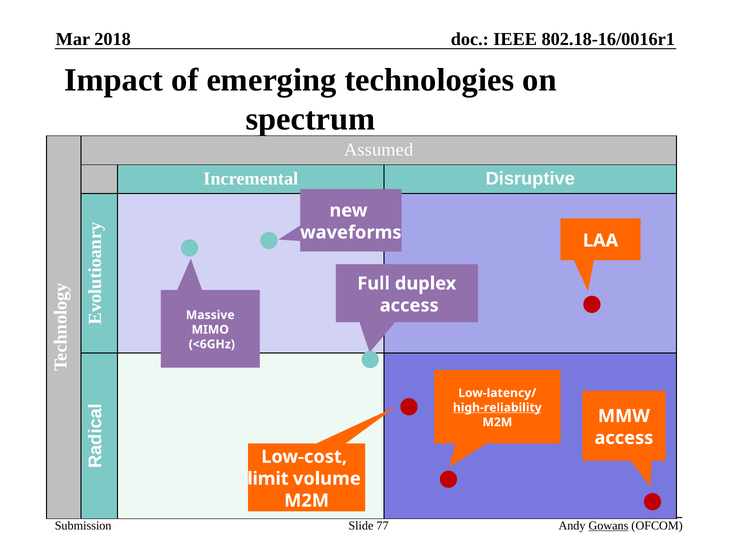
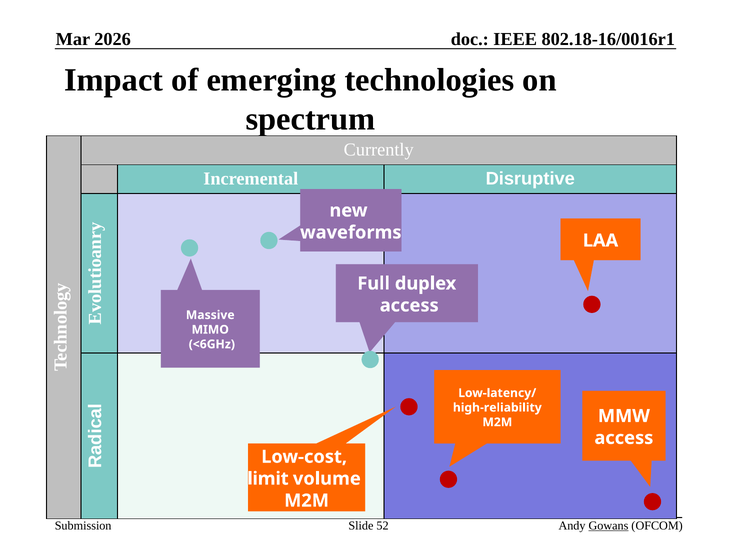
2018: 2018 -> 2026
Assumed: Assumed -> Currently
high-reliability underline: present -> none
77: 77 -> 52
